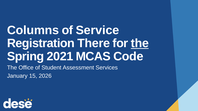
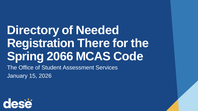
Columns: Columns -> Directory
Service: Service -> Needed
the at (140, 43) underline: present -> none
2021: 2021 -> 2066
